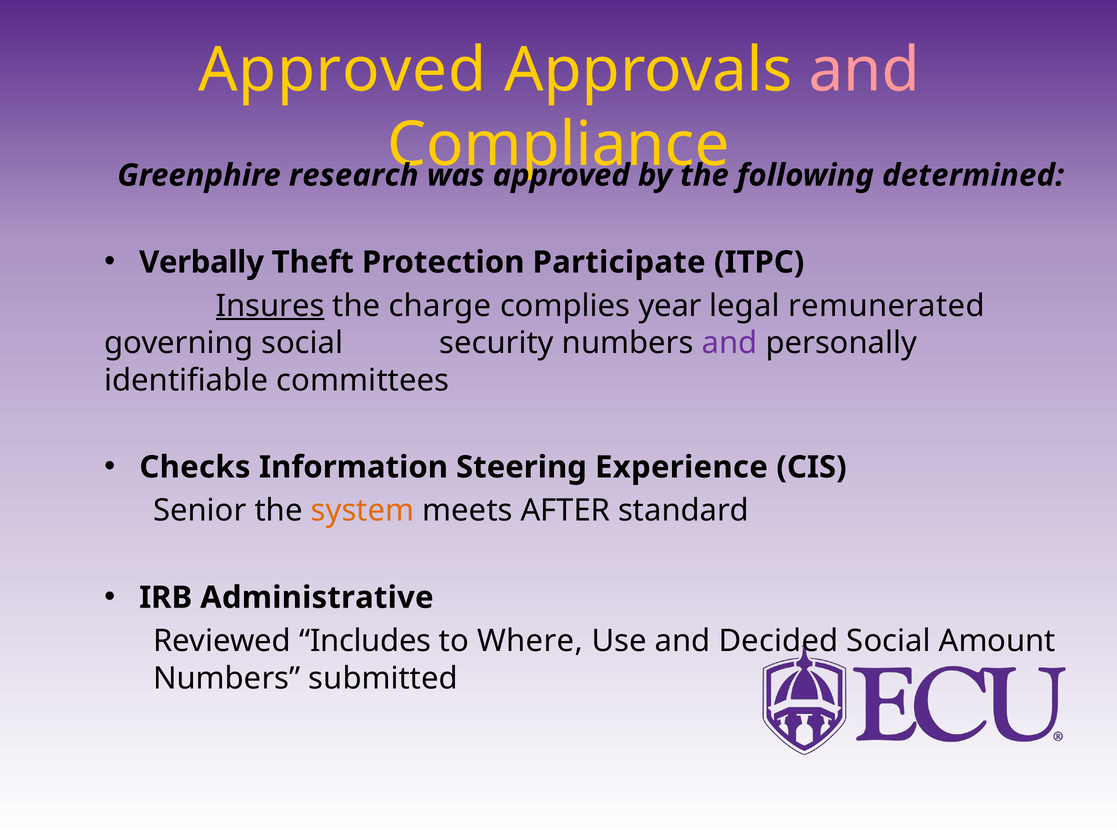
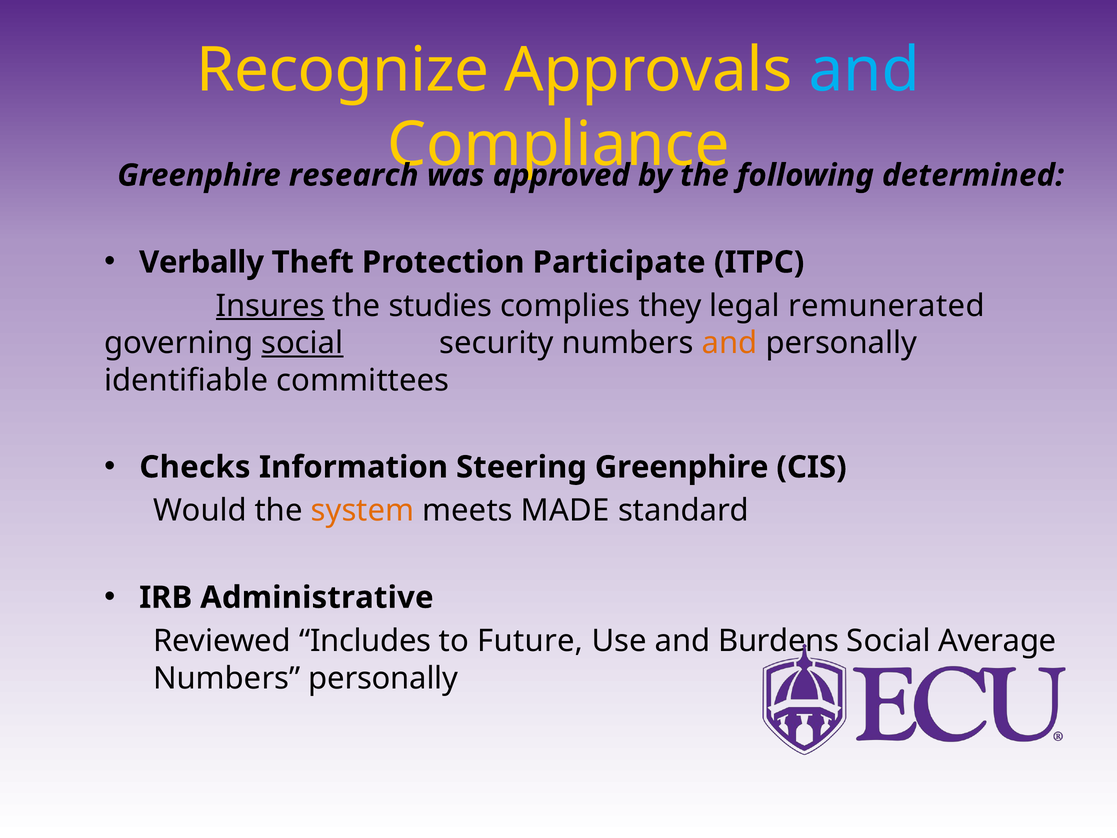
Approved at (342, 70): Approved -> Recognize
and at (864, 70) colour: pink -> light blue
charge: charge -> studies
year: year -> they
social at (302, 343) underline: none -> present
and at (730, 343) colour: purple -> orange
Steering Experience: Experience -> Greenphire
Senior: Senior -> Would
AFTER: AFTER -> MADE
Where: Where -> Future
Decided: Decided -> Burdens
Amount: Amount -> Average
Numbers submitted: submitted -> personally
